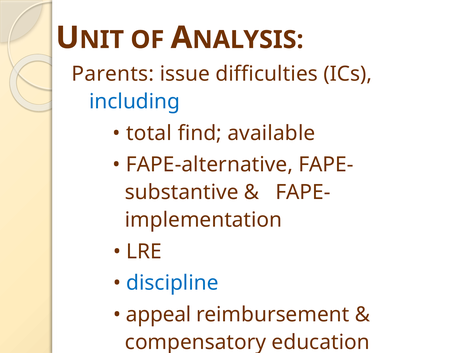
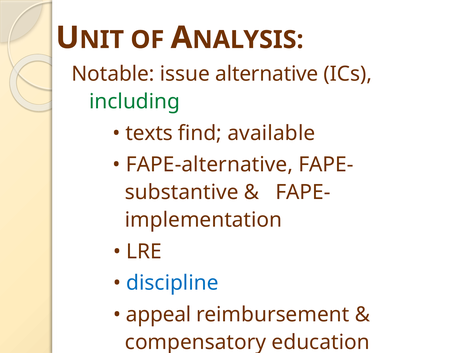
Parents: Parents -> Notable
difficulties: difficulties -> alternative
including colour: blue -> green
total: total -> texts
